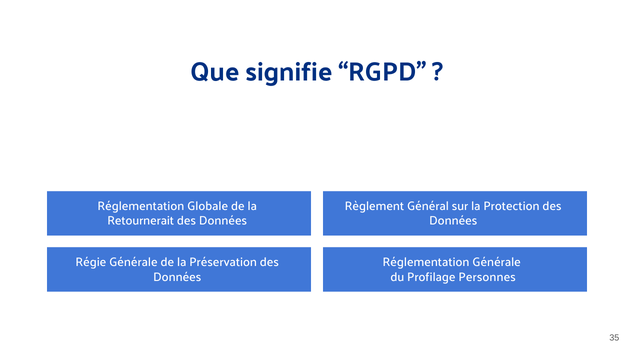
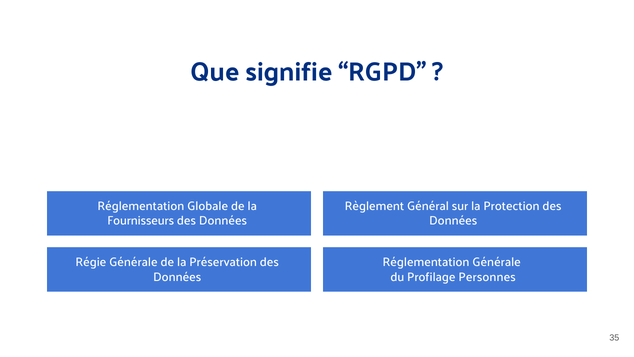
Retournerait: Retournerait -> Fournisseurs
